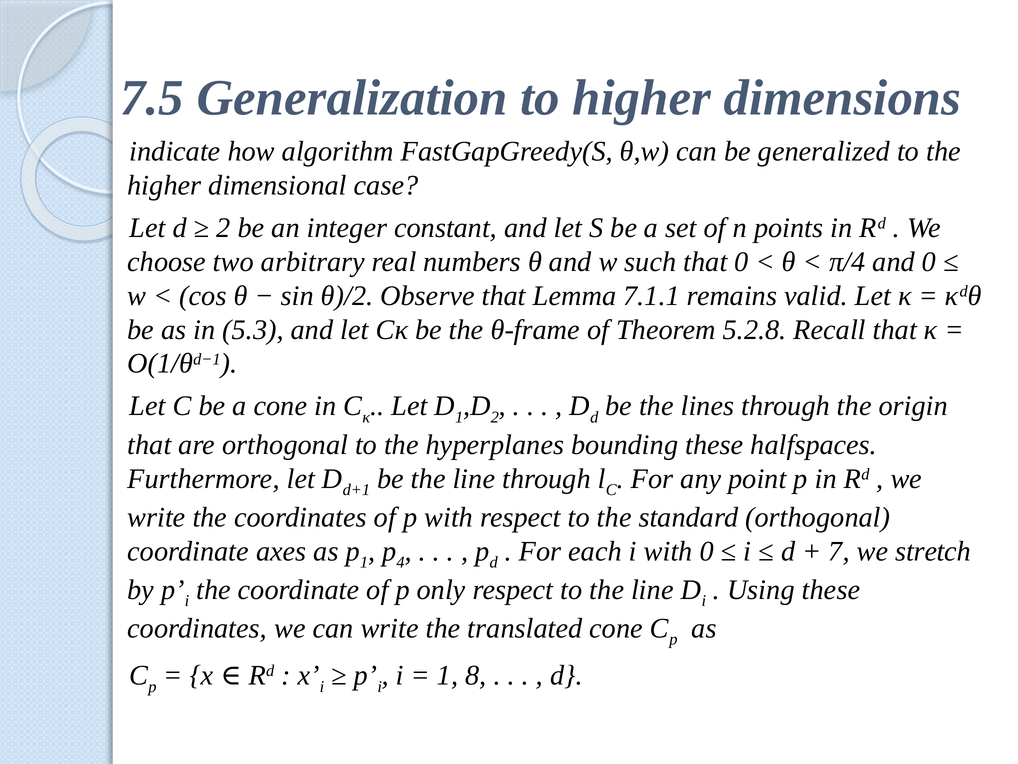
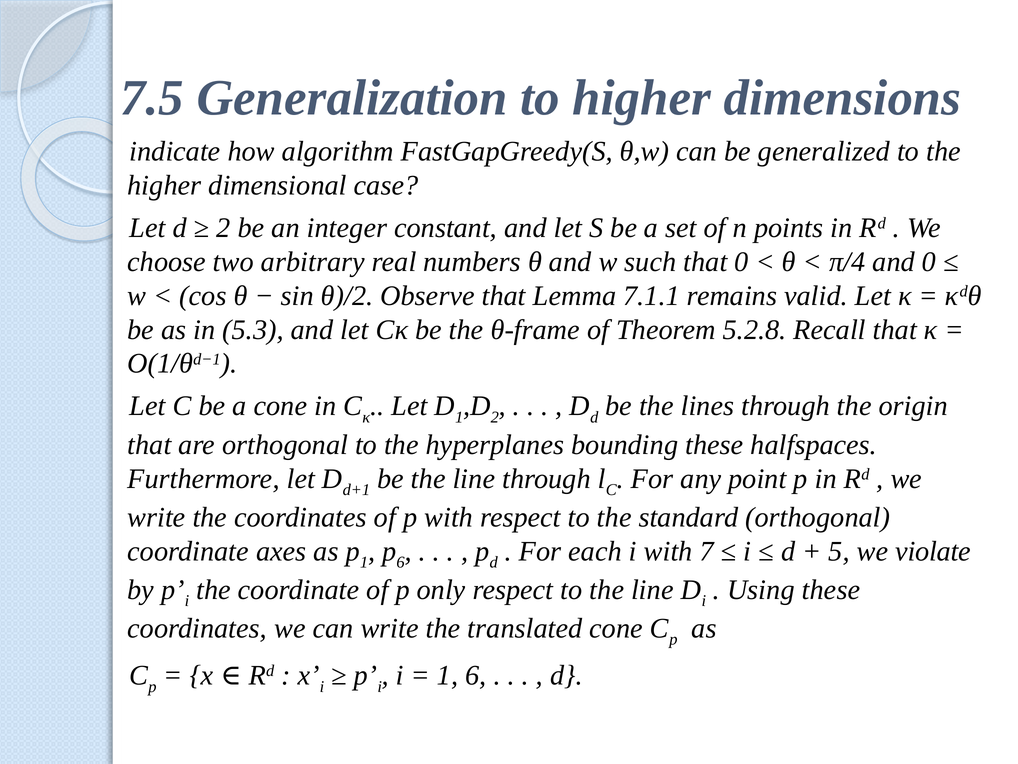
p 4: 4 -> 6
with 0: 0 -> 7
7: 7 -> 5
stretch: stretch -> violate
1 8: 8 -> 6
